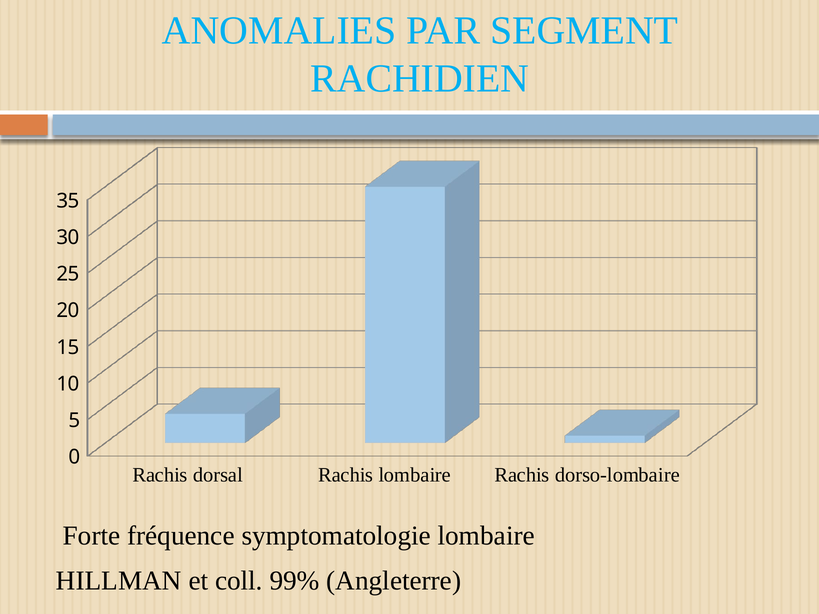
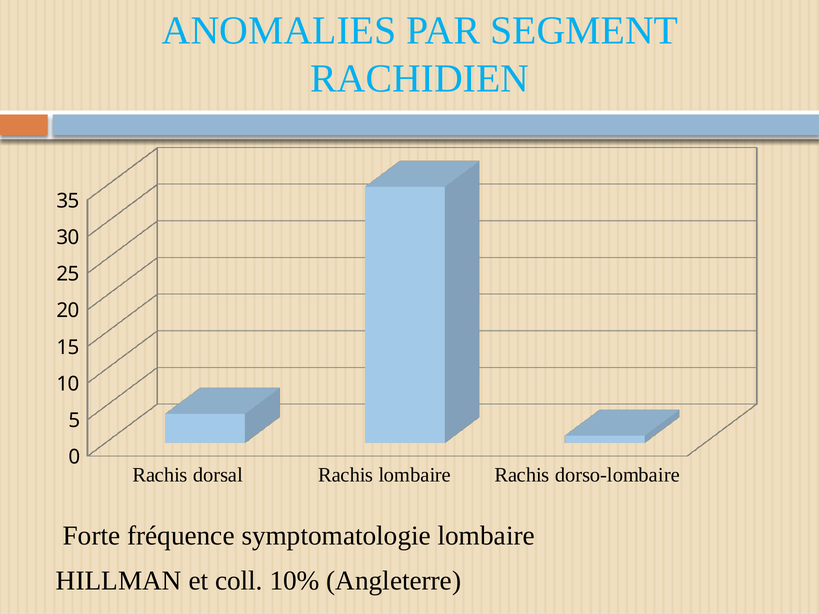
99%: 99% -> 10%
